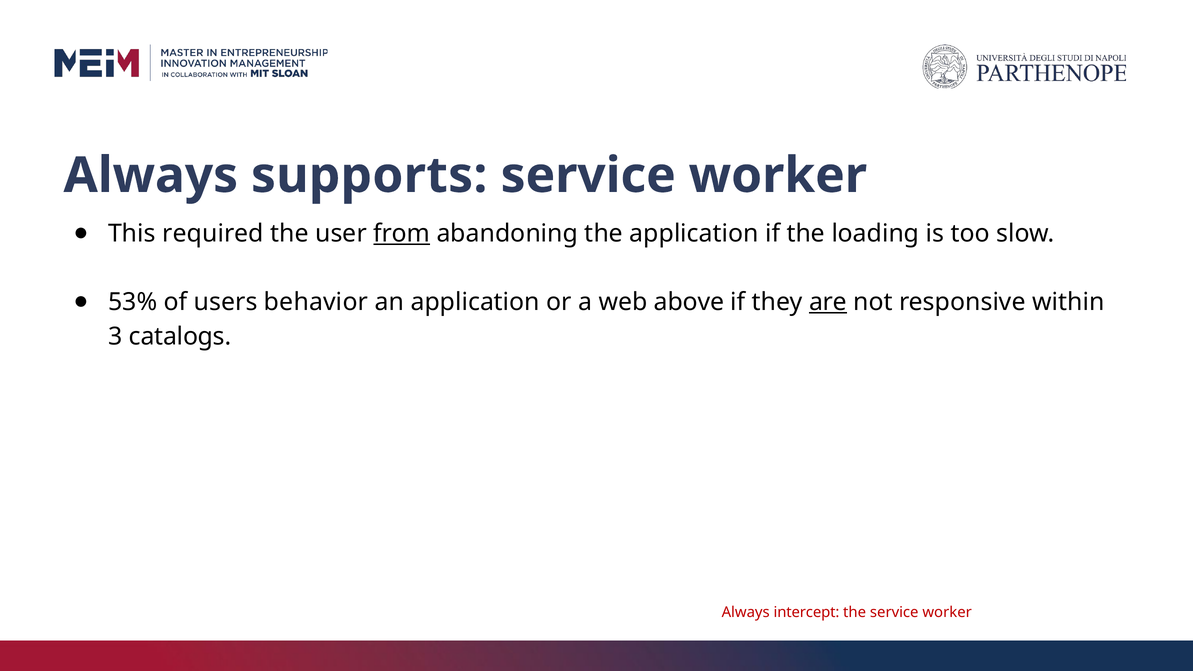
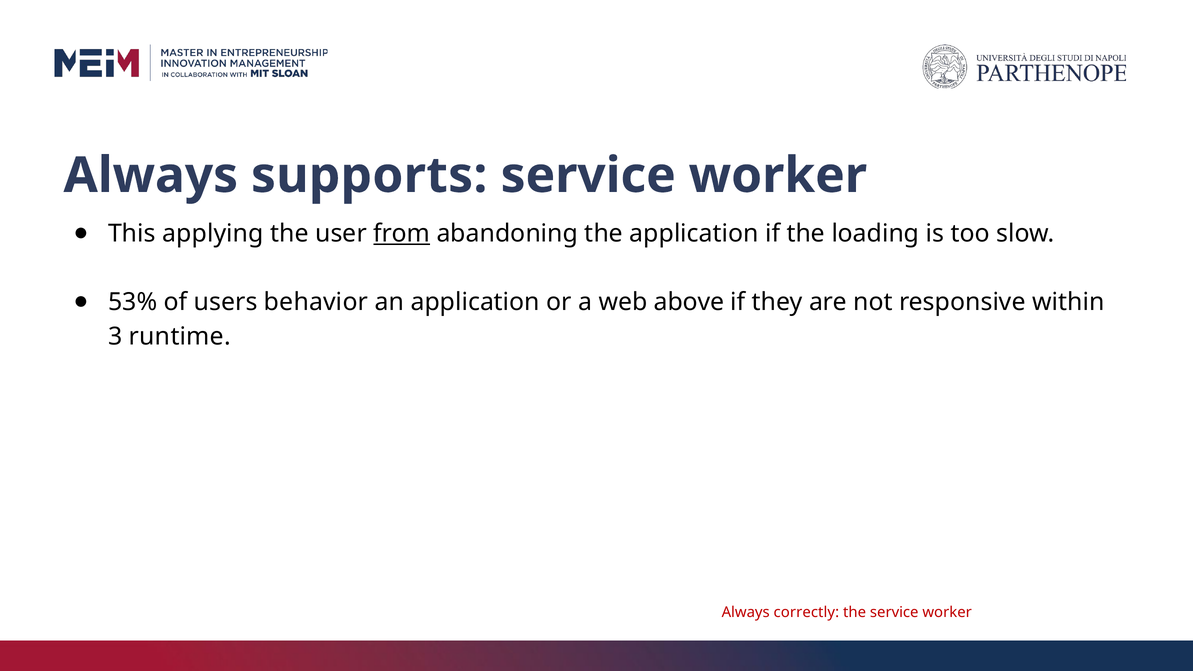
required: required -> applying
are underline: present -> none
catalogs: catalogs -> runtime
intercept: intercept -> correctly
